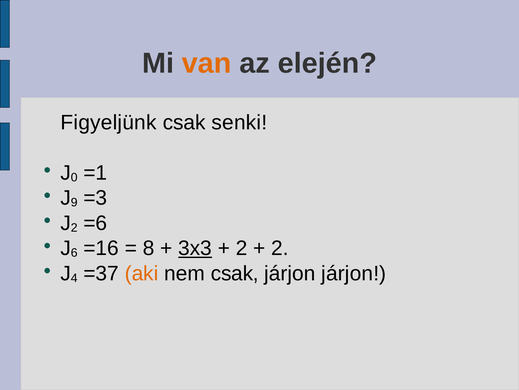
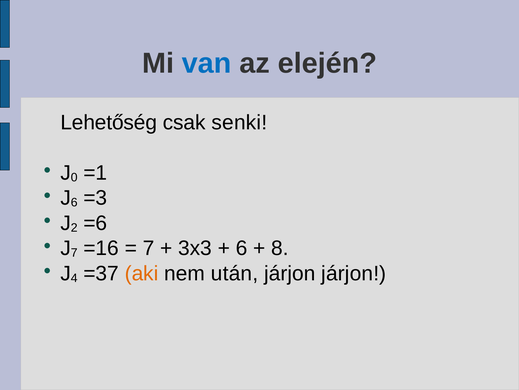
van colour: orange -> blue
Figyeljünk: Figyeljünk -> Lehetőség
9 at (74, 202): 9 -> 6
6 at (74, 252): 6 -> 7
8 at (149, 248): 8 -> 7
3x3 underline: present -> none
2 at (242, 248): 2 -> 6
2 at (280, 248): 2 -> 8
nem csak: csak -> után
